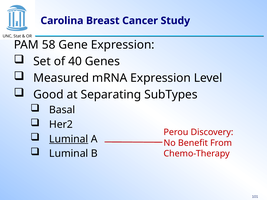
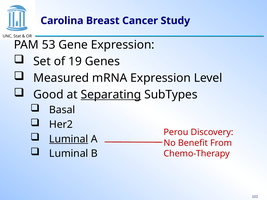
58: 58 -> 53
40: 40 -> 19
Separating underline: none -> present
